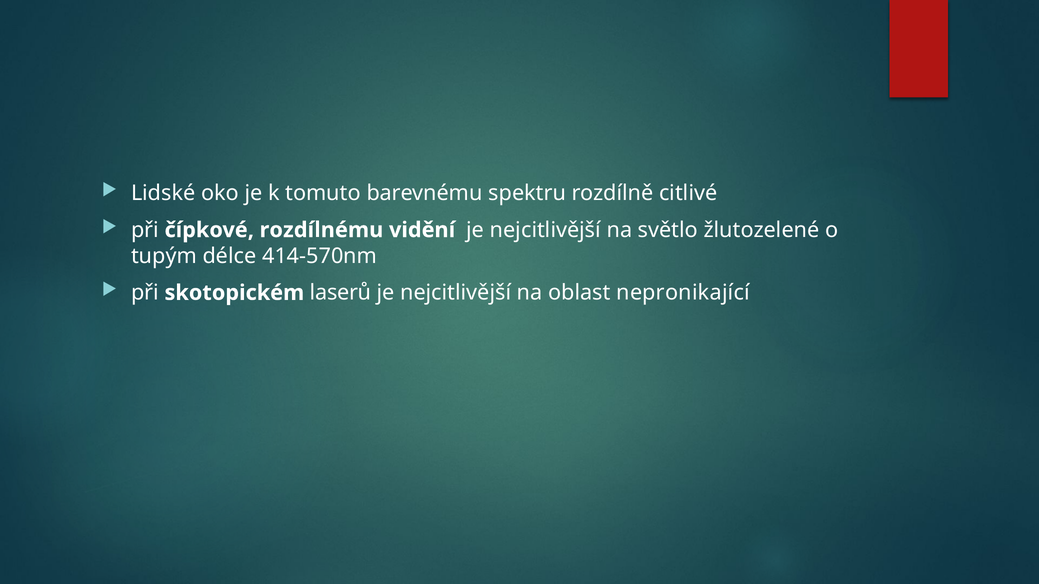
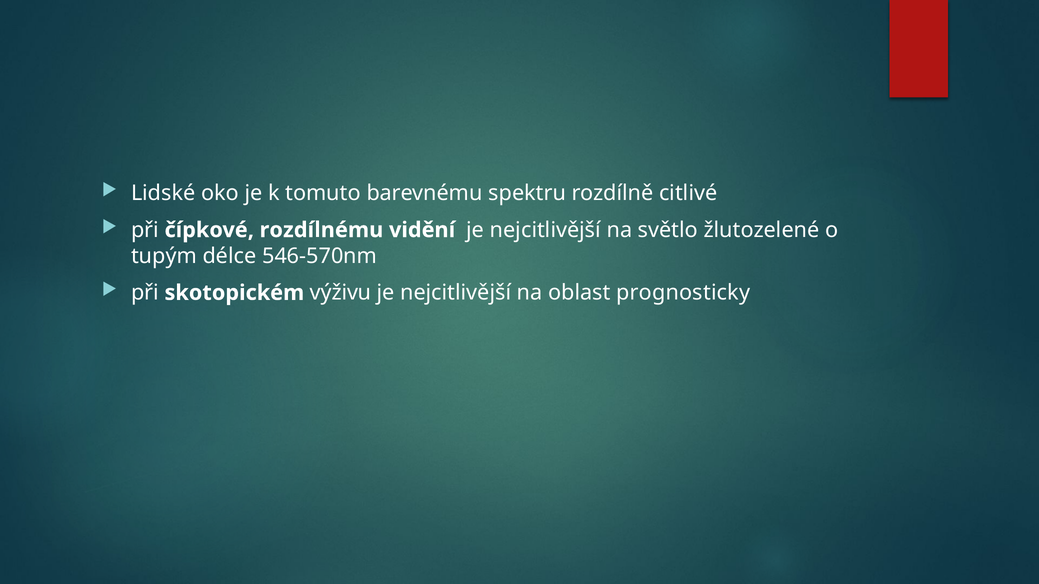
414-570nm: 414-570nm -> 546-570nm
laserů: laserů -> výživu
nepronikající: nepronikající -> prognosticky
